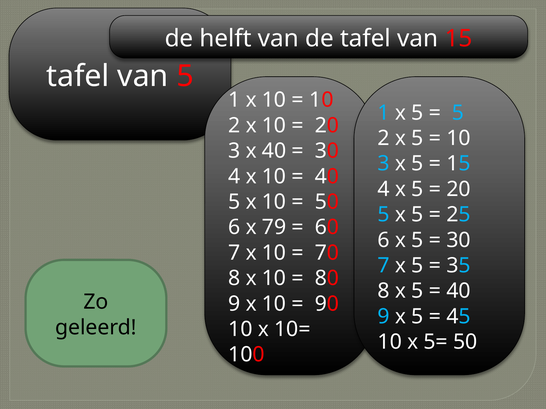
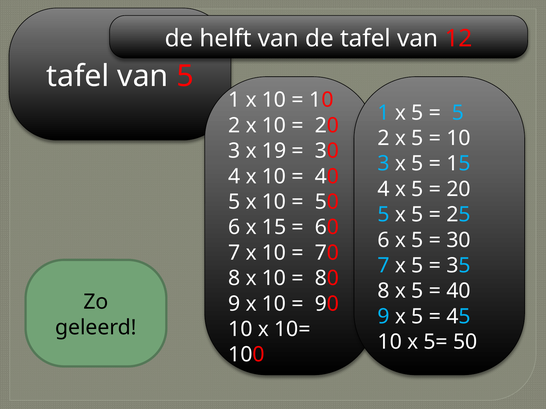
van 15: 15 -> 12
x 40: 40 -> 19
x 79: 79 -> 15
